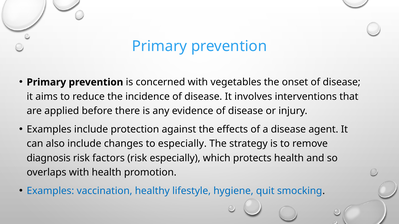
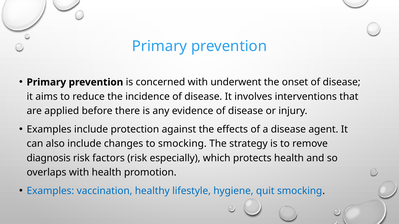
vegetables: vegetables -> underwent
to especially: especially -> smocking
